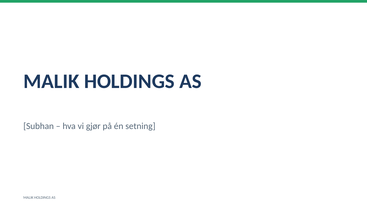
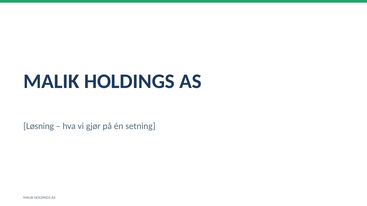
Subhan: Subhan -> Løsning
